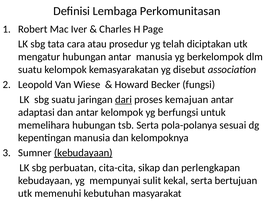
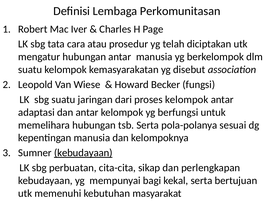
dari underline: present -> none
proses kemajuan: kemajuan -> kelompok
sulit: sulit -> bagi
